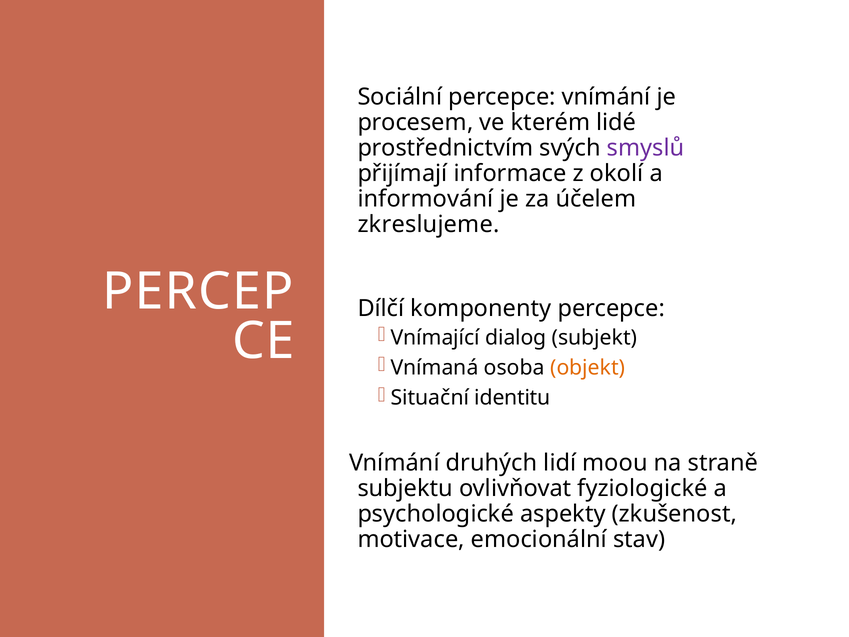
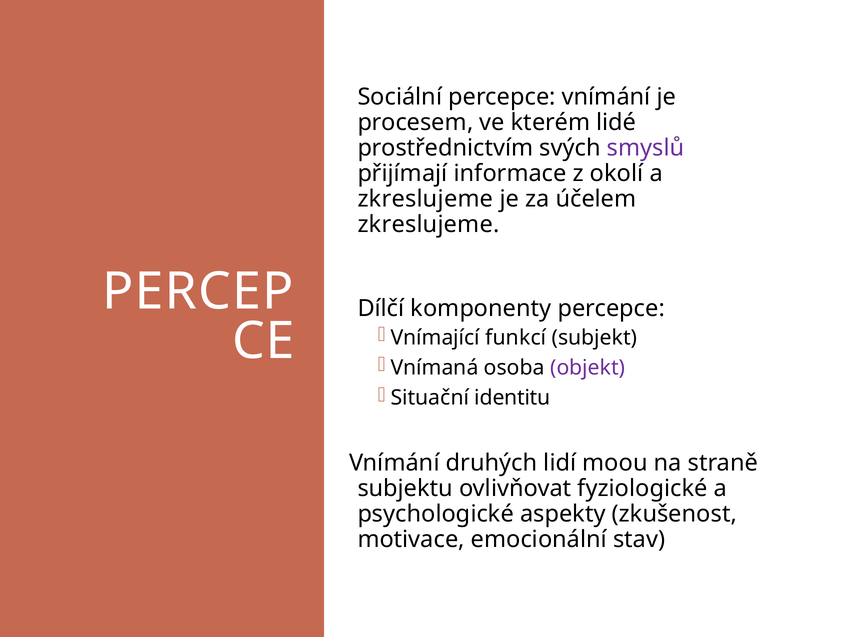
informování at (425, 199): informování -> zkreslujeme
dialog: dialog -> funkcí
objekt colour: orange -> purple
